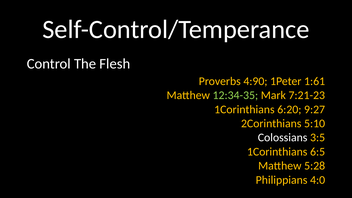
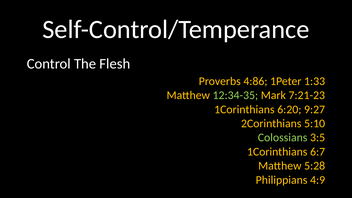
4:90: 4:90 -> 4:86
1:61: 1:61 -> 1:33
Colossians colour: white -> light green
6:5: 6:5 -> 6:7
4:0: 4:0 -> 4:9
